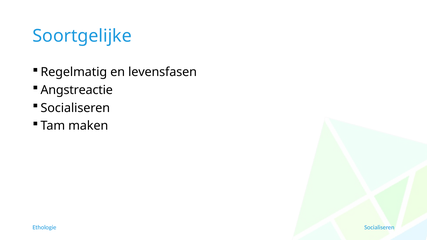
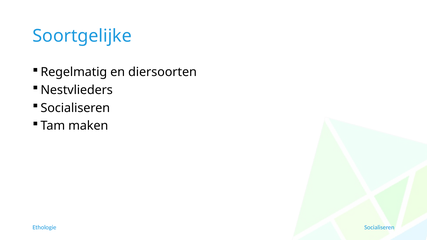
levensfasen: levensfasen -> diersoorten
Angstreactie: Angstreactie -> Nestvlieders
